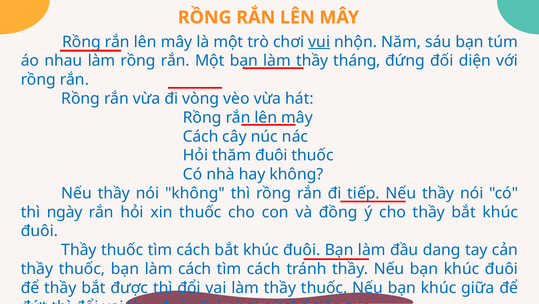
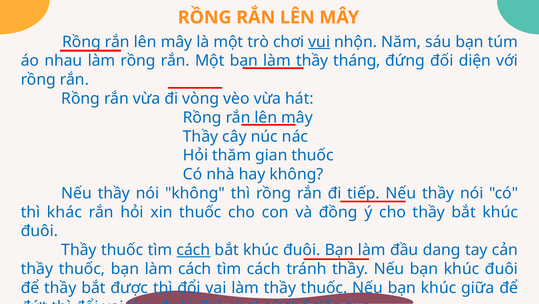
Cách at (201, 136): Cách -> Thầy
thăm đuôi: đuôi -> gian
ngày: ngày -> khác
cách at (193, 250) underline: none -> present
